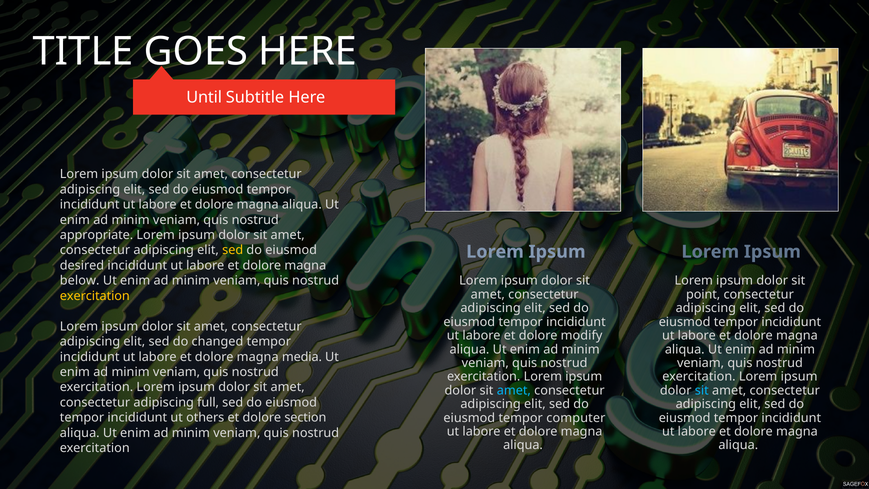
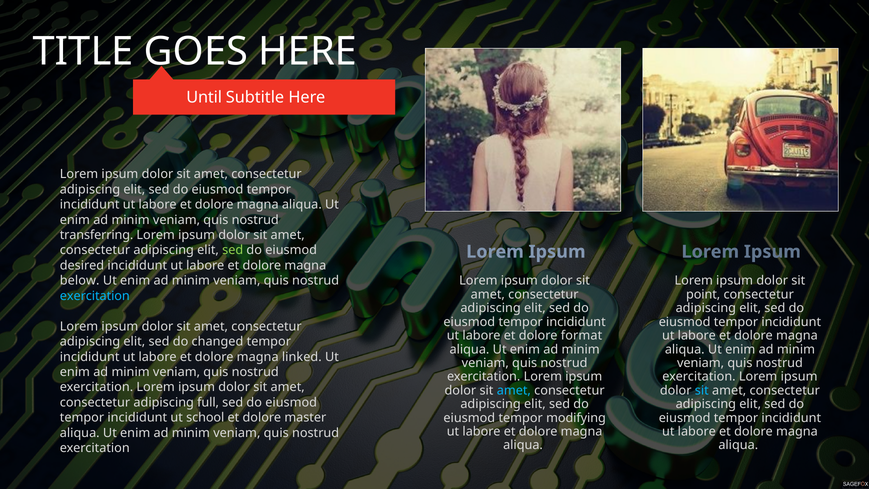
appropriate: appropriate -> transferring
sed at (233, 250) colour: yellow -> light green
exercitation at (95, 296) colour: yellow -> light blue
modify: modify -> format
media: media -> linked
others: others -> school
section: section -> master
computer: computer -> modifying
